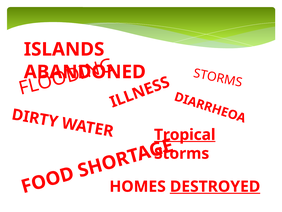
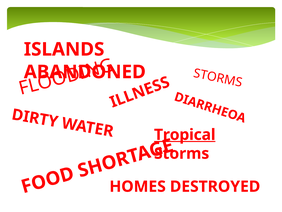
DESTROYED underline: present -> none
